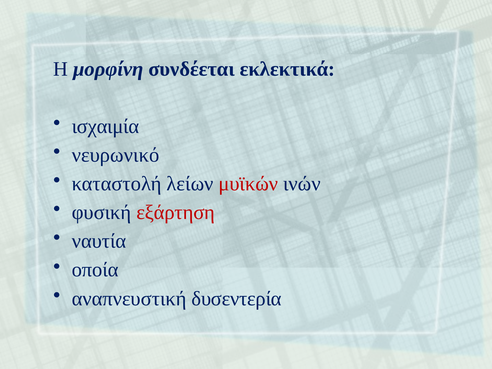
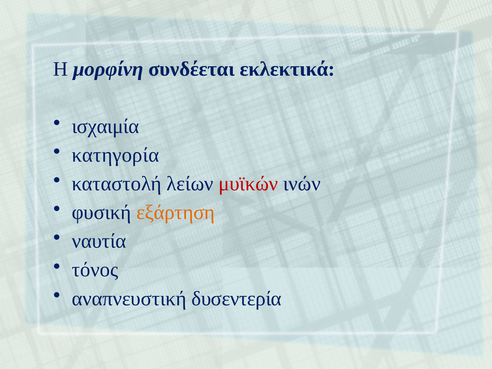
νευρωνικό: νευρωνικό -> κατηγορία
εξάρτηση colour: red -> orange
οποία: οποία -> τόνος
